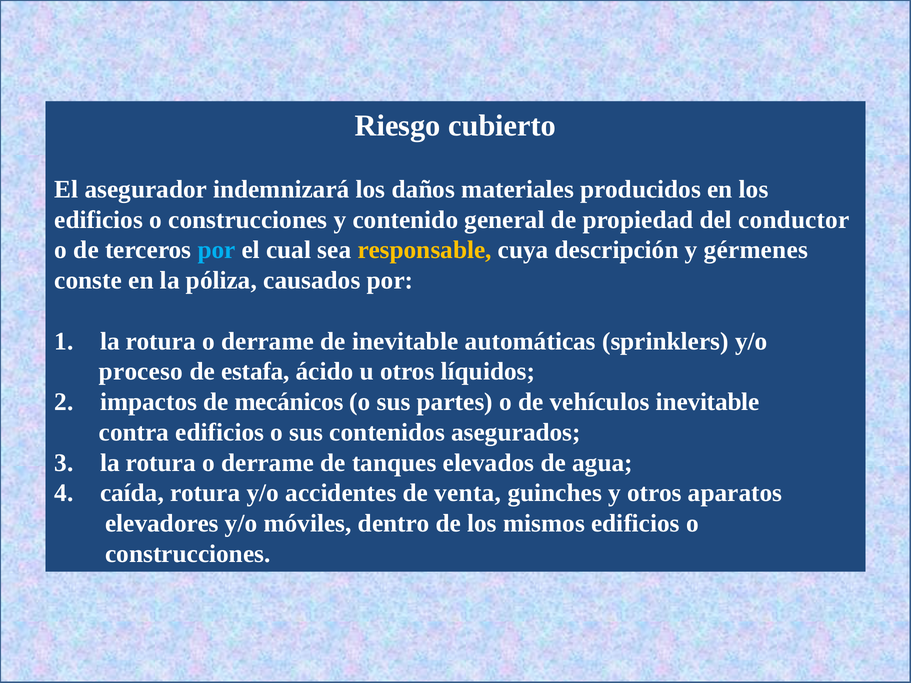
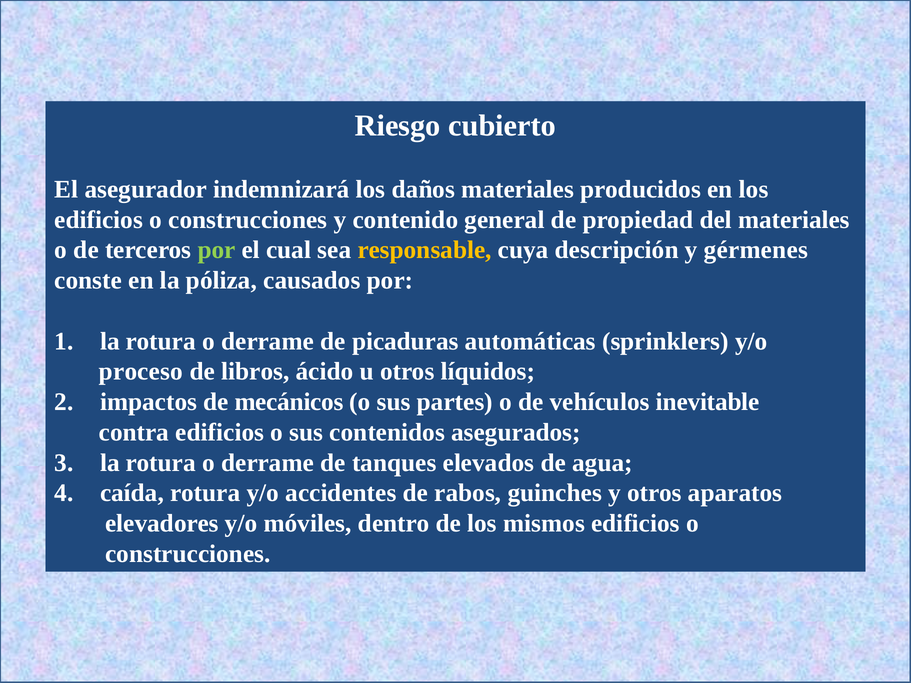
del conductor: conductor -> materiales
por at (217, 250) colour: light blue -> light green
de inevitable: inevitable -> picaduras
estafa: estafa -> libros
venta: venta -> rabos
